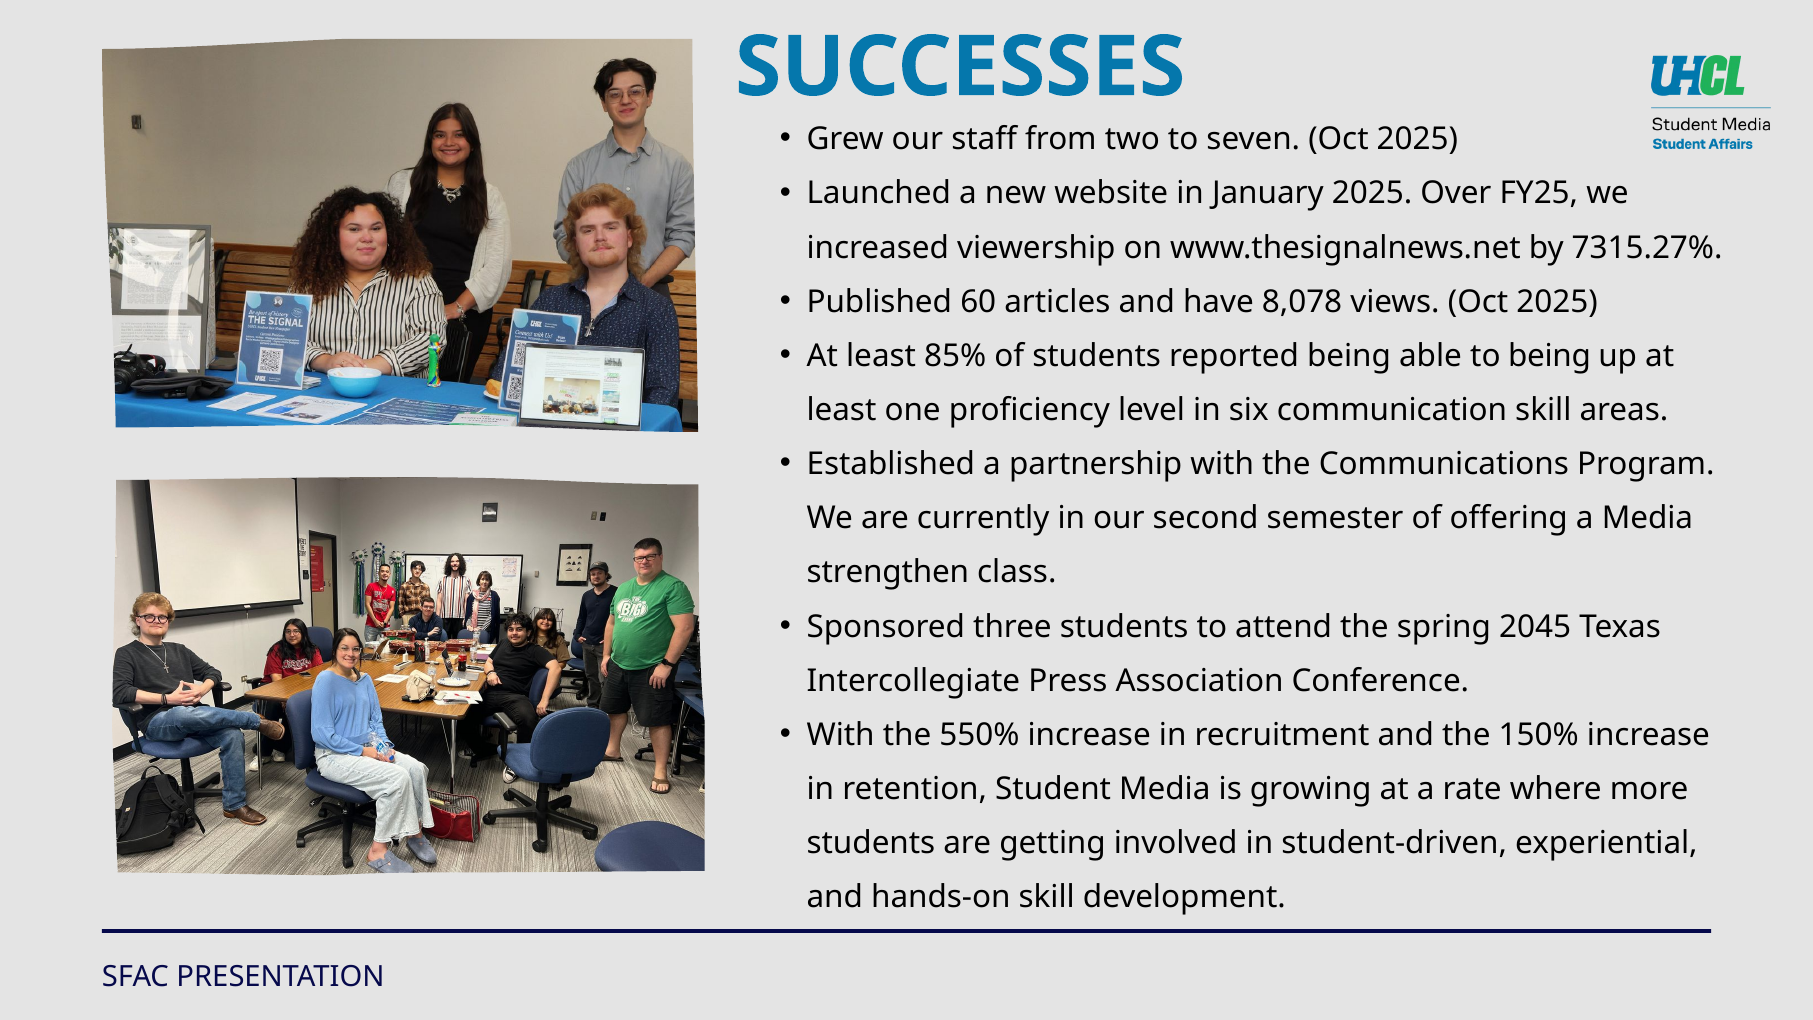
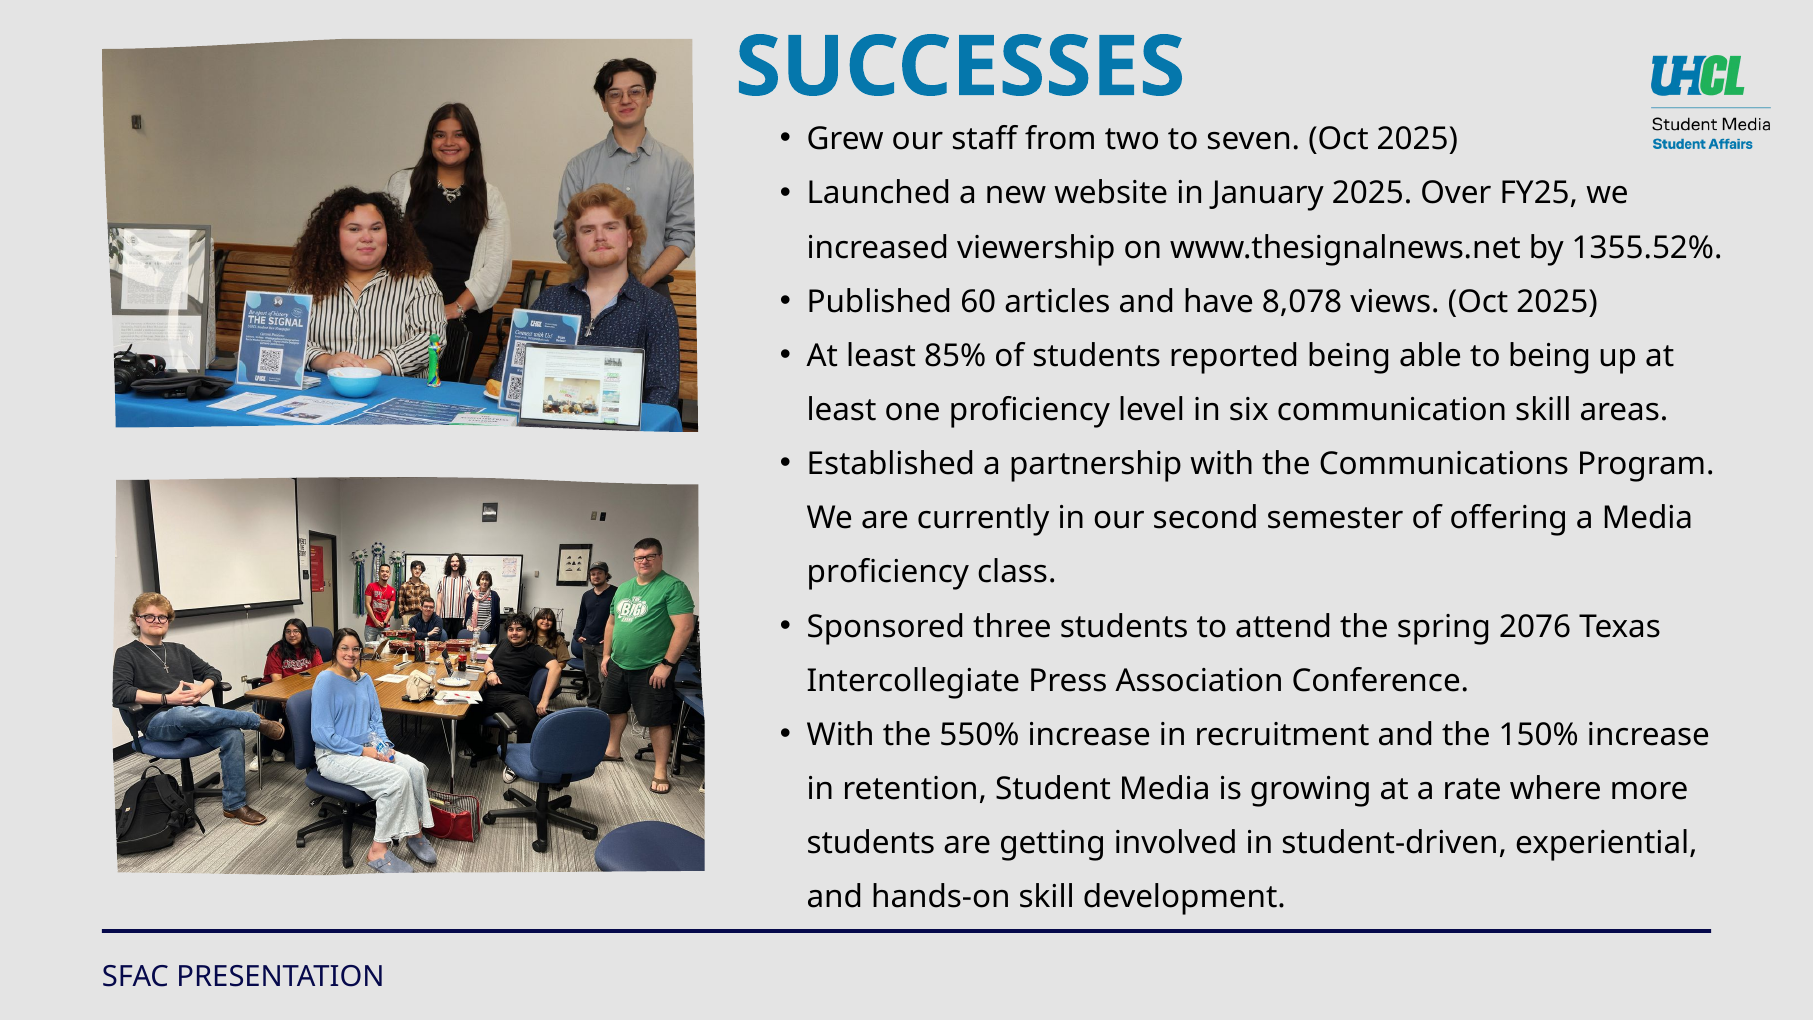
7315.27%: 7315.27% -> 1355.52%
strengthen at (888, 572): strengthen -> proficiency
2045: 2045 -> 2076
